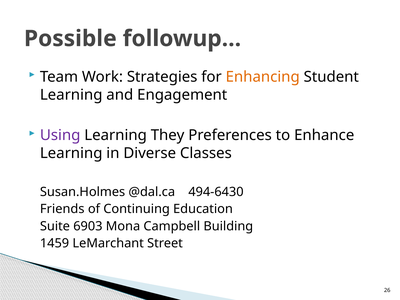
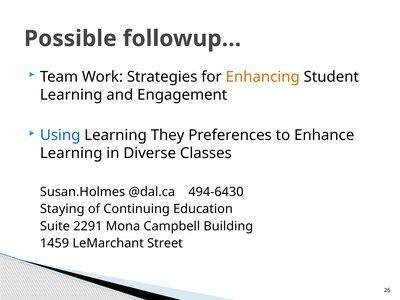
Using colour: purple -> blue
Friends: Friends -> Staying
6903: 6903 -> 2291
